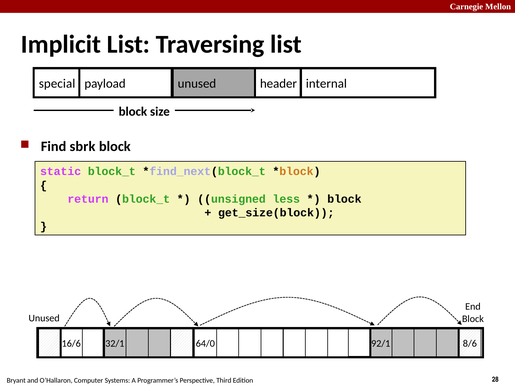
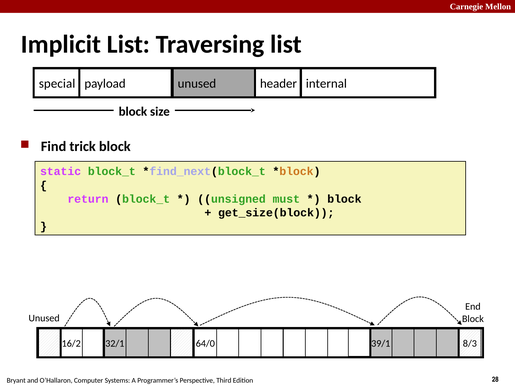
sbrk: sbrk -> trick
less: less -> must
16/6: 16/6 -> 16/2
92/1: 92/1 -> 39/1
8/6: 8/6 -> 8/3
